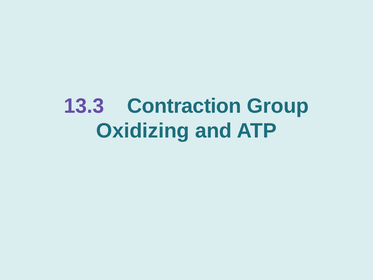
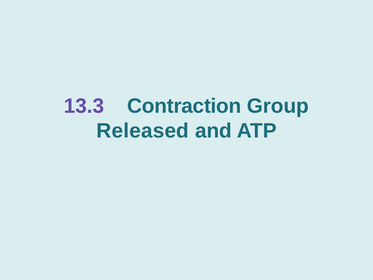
Oxidizing: Oxidizing -> Released
